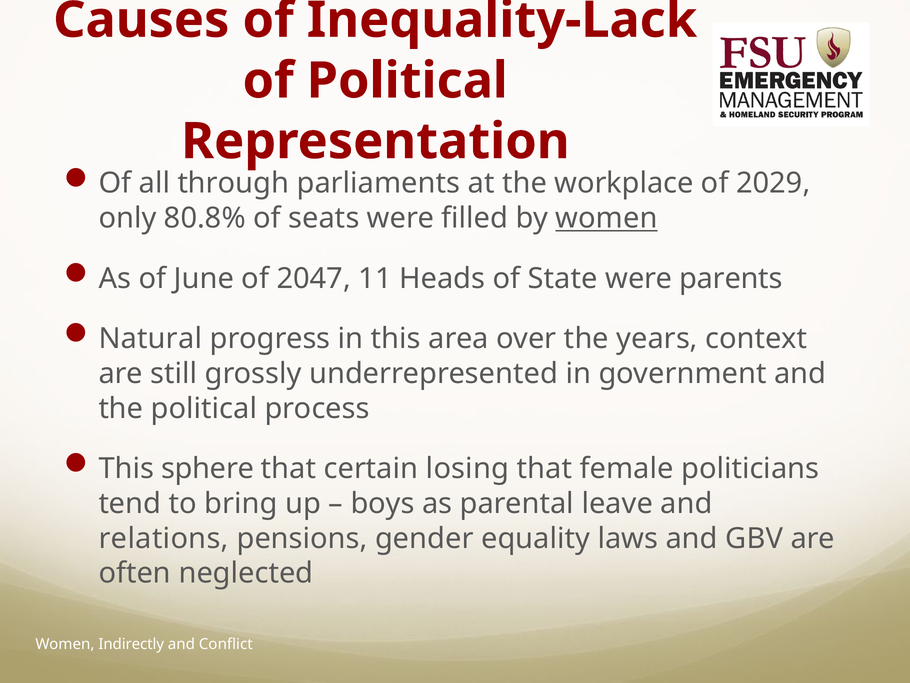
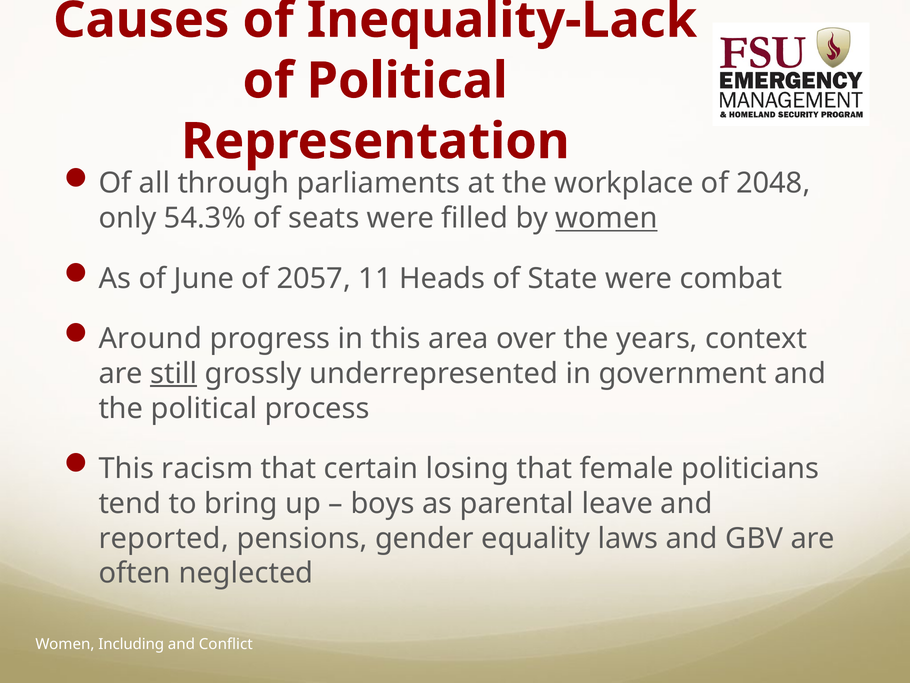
2029: 2029 -> 2048
80.8%: 80.8% -> 54.3%
2047: 2047 -> 2057
parents: parents -> combat
Natural: Natural -> Around
still underline: none -> present
sphere: sphere -> racism
relations: relations -> reported
Indirectly: Indirectly -> Including
